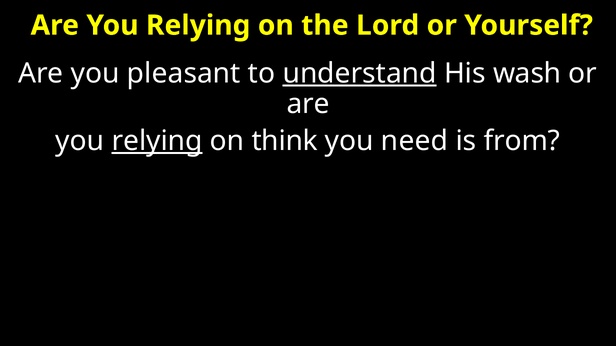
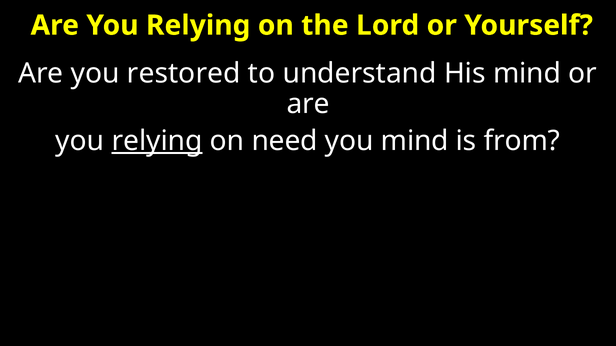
pleasant: pleasant -> restored
understand underline: present -> none
His wash: wash -> mind
think: think -> need
you need: need -> mind
